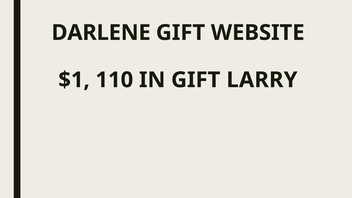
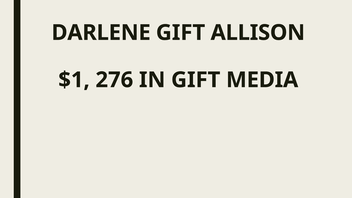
WEBSITE: WEBSITE -> ALLISON
110: 110 -> 276
LARRY: LARRY -> MEDIA
